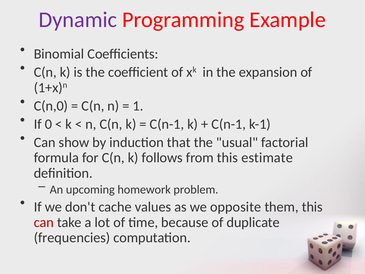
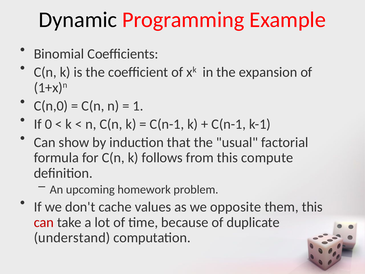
Dynamic colour: purple -> black
estimate: estimate -> compute
frequencies: frequencies -> understand
